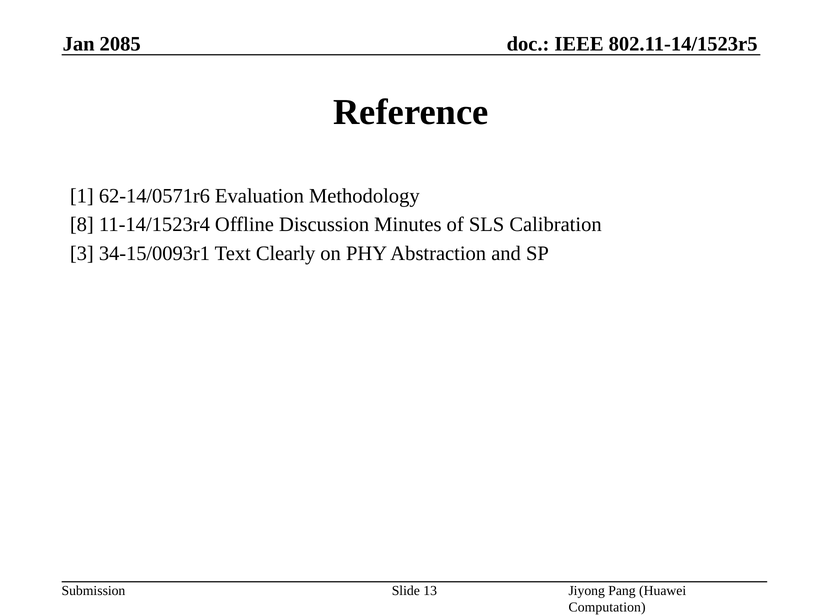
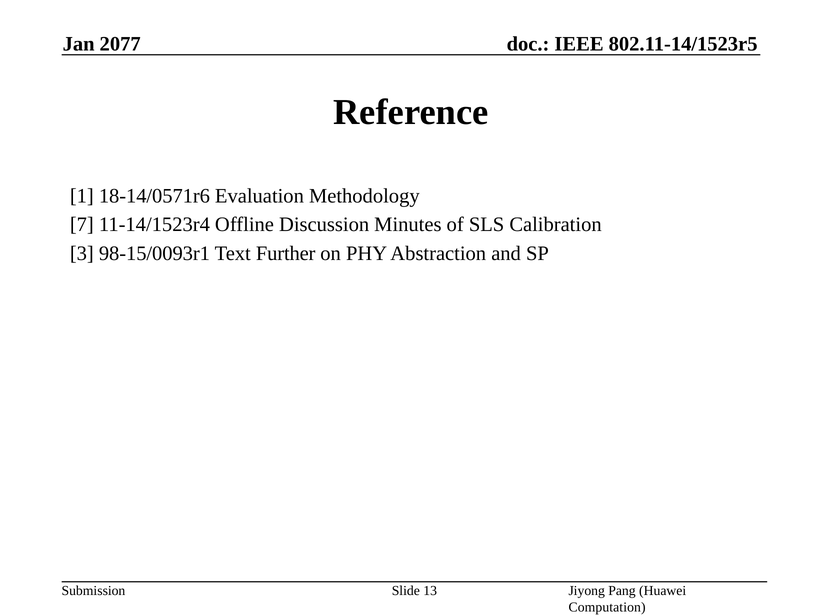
2085: 2085 -> 2077
62-14/0571r6: 62-14/0571r6 -> 18-14/0571r6
8: 8 -> 7
34-15/0093r1: 34-15/0093r1 -> 98-15/0093r1
Clearly: Clearly -> Further
